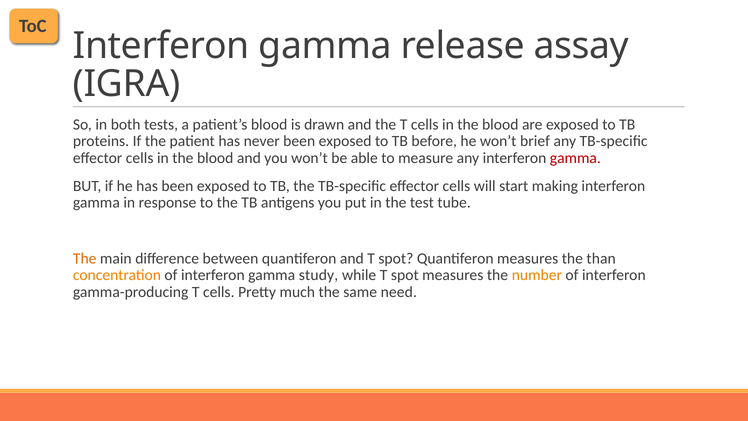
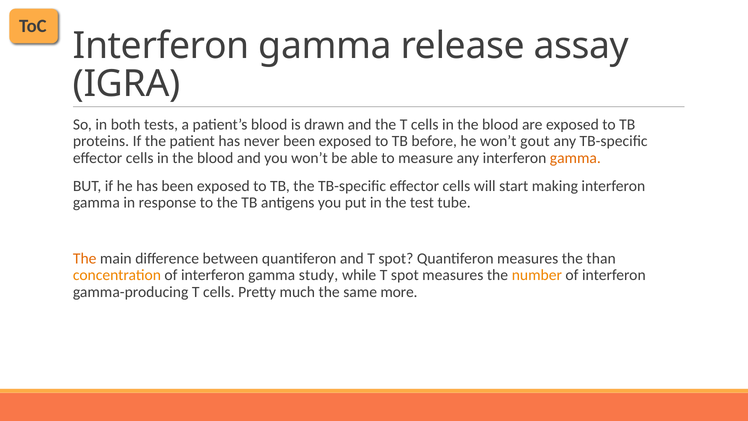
brief: brief -> gout
gamma at (575, 158) colour: red -> orange
need: need -> more
